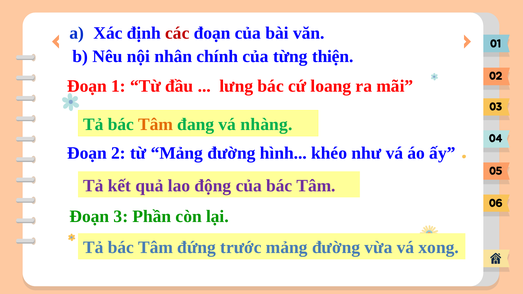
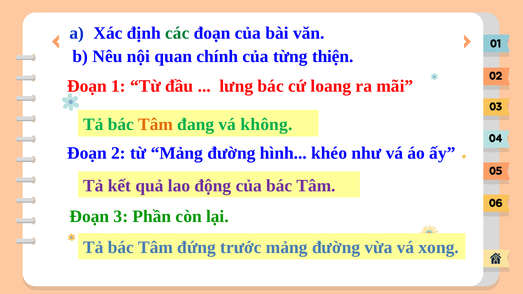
các colour: red -> green
nhân: nhân -> quan
nhàng: nhàng -> không
